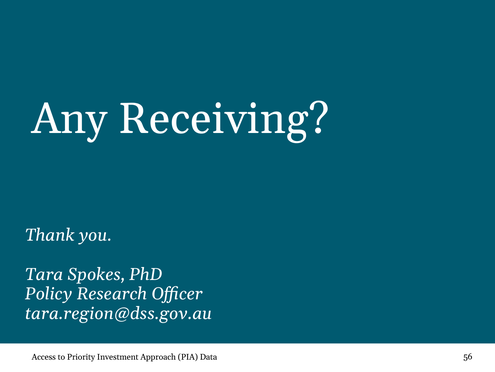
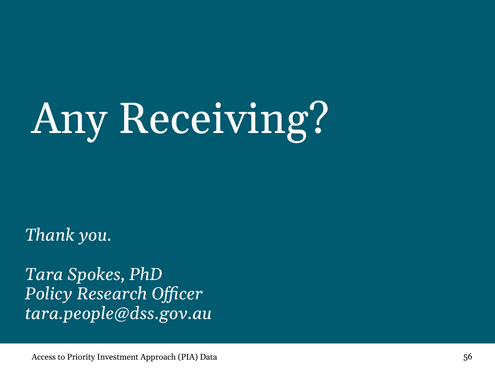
tara.region@dss.gov.au: tara.region@dss.gov.au -> tara.people@dss.gov.au
